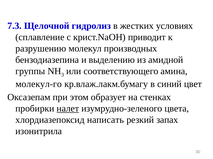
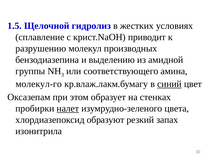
7.3: 7.3 -> 1.5
синий underline: none -> present
написать: написать -> образуют
